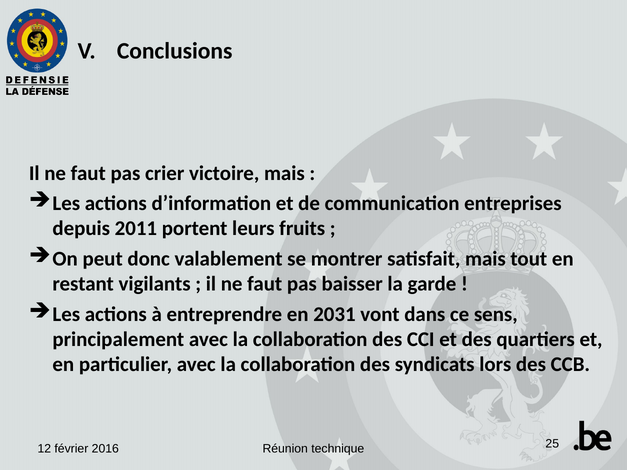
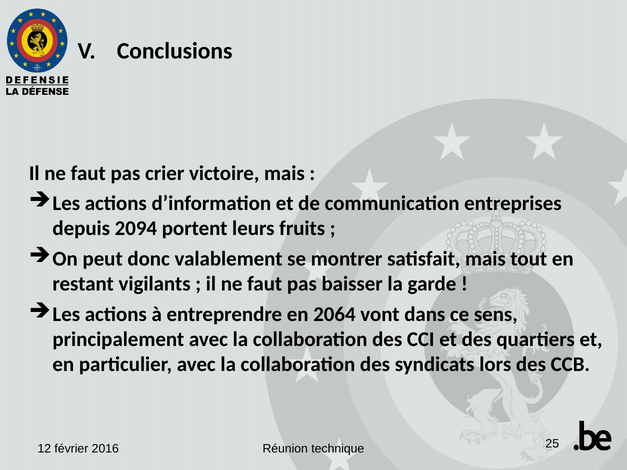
2011: 2011 -> 2094
2031: 2031 -> 2064
